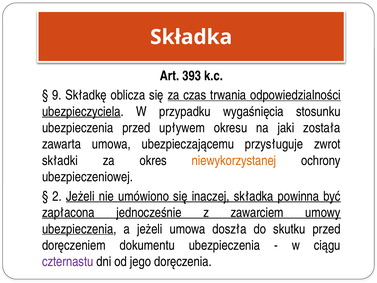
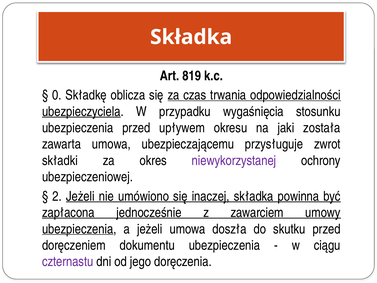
393: 393 -> 819
9: 9 -> 0
niewykorzystanej colour: orange -> purple
